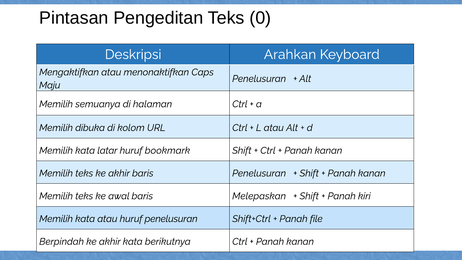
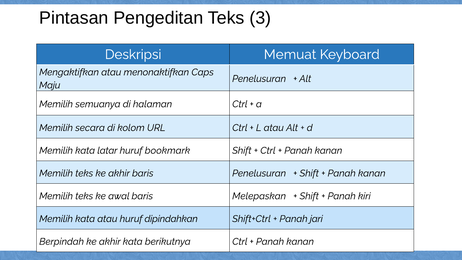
0: 0 -> 3
Arahkan: Arahkan -> Memuat
dibuka: dibuka -> secara
huruf penelusuran: penelusuran -> dipindahkan
file: file -> jari
